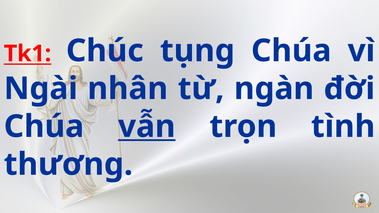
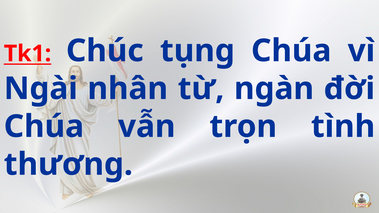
vẫn underline: present -> none
